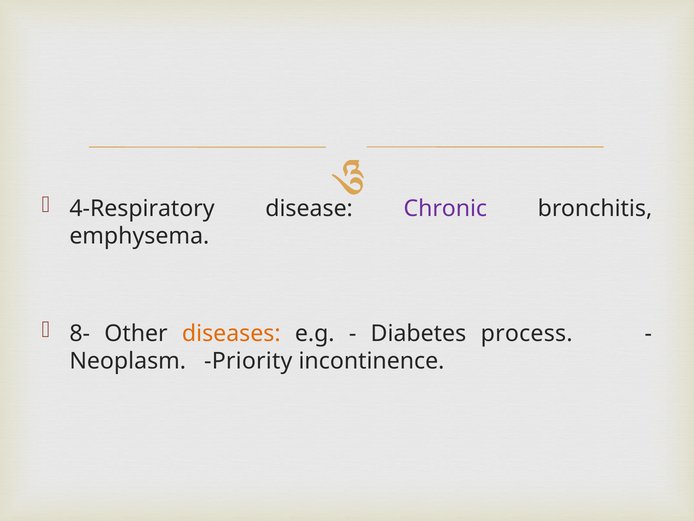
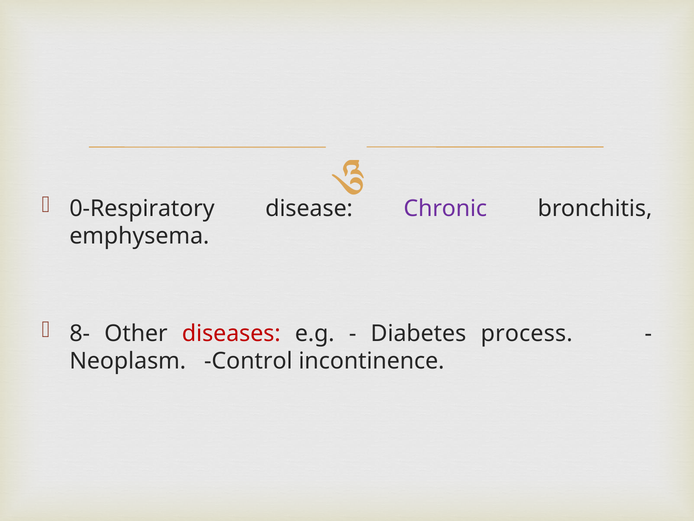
4-Respiratory: 4-Respiratory -> 0-Respiratory
diseases colour: orange -> red
Priority: Priority -> Control
